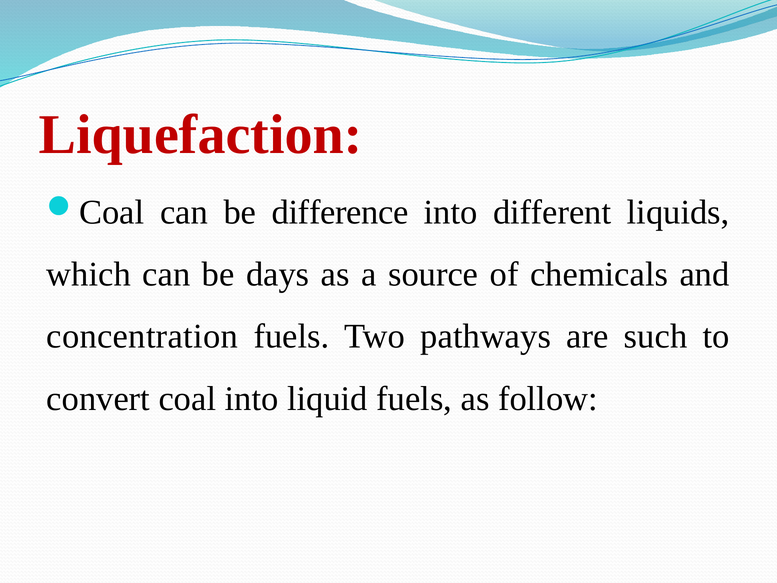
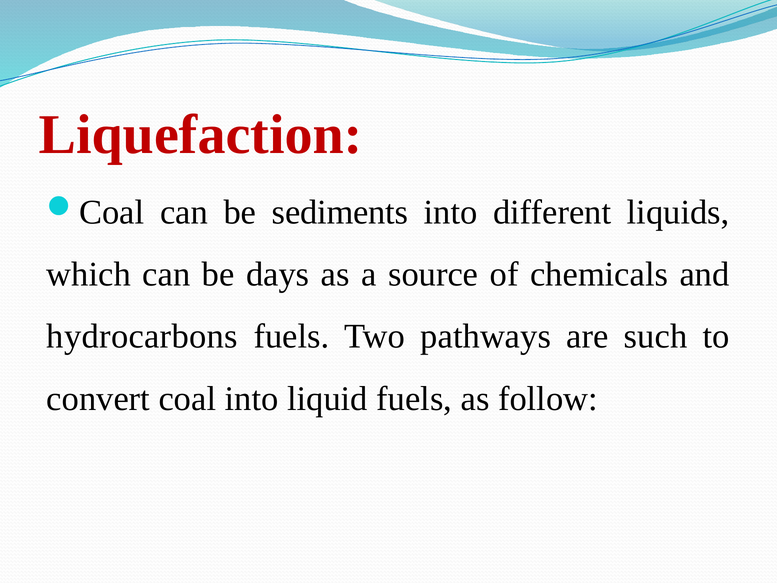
difference: difference -> sediments
concentration: concentration -> hydrocarbons
